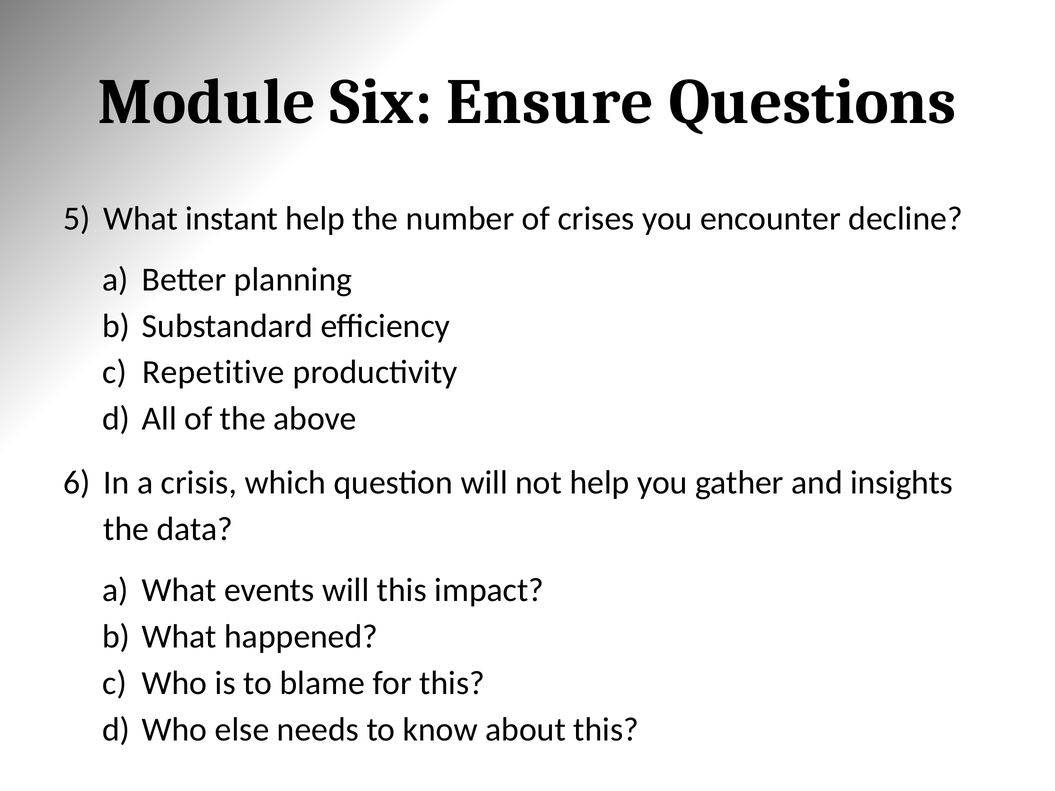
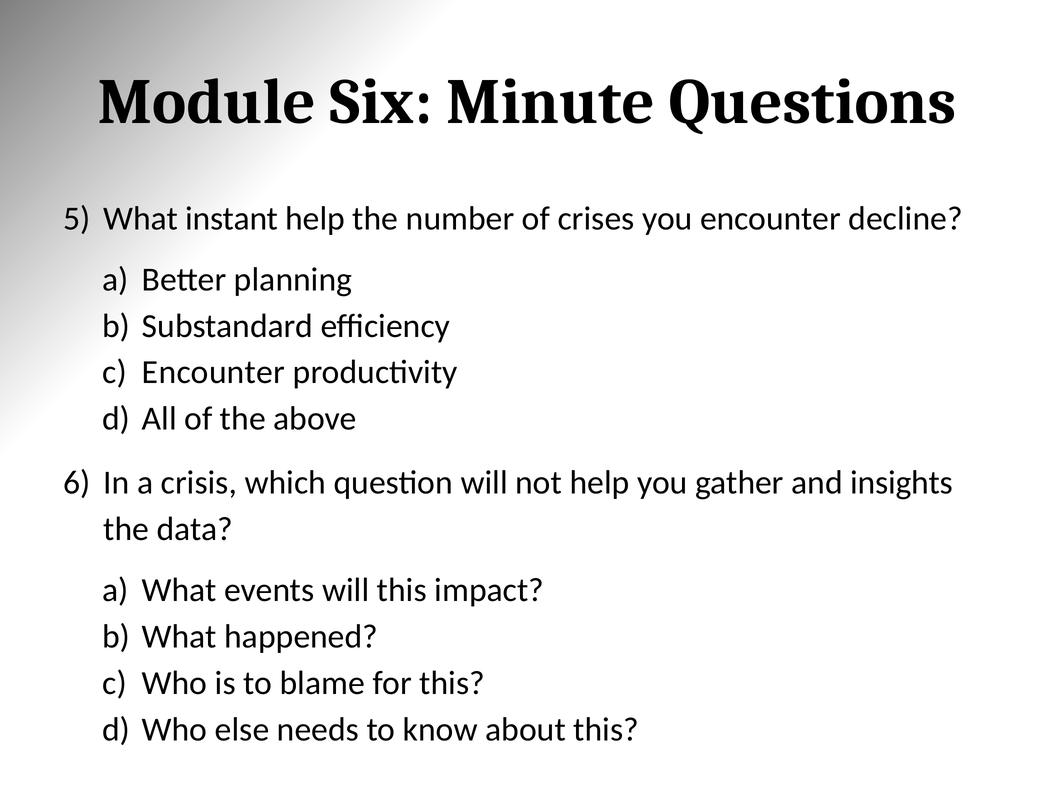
Ensure: Ensure -> Minute
Repetitive at (213, 372): Repetitive -> Encounter
